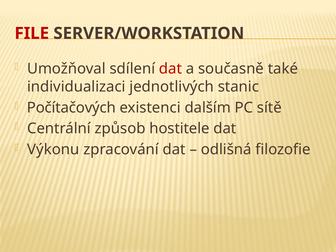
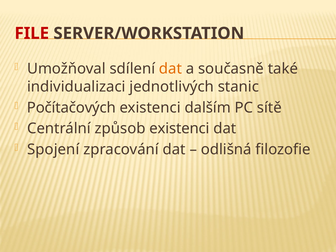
dat at (170, 69) colour: red -> orange
způsob hostitele: hostitele -> existenci
Výkonu: Výkonu -> Spojení
